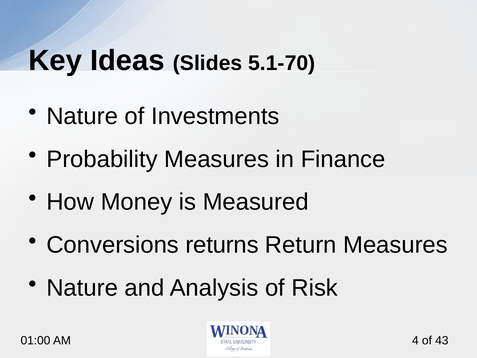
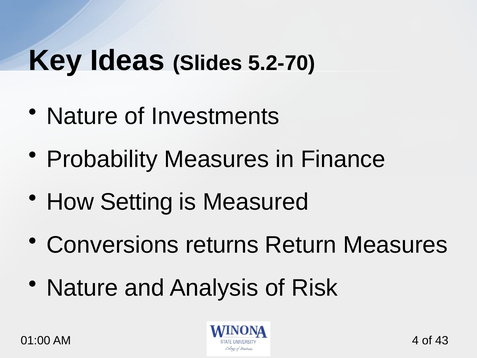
5.1-70: 5.1-70 -> 5.2-70
Money: Money -> Setting
